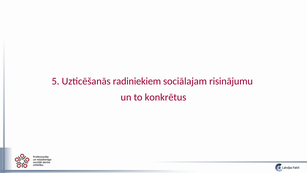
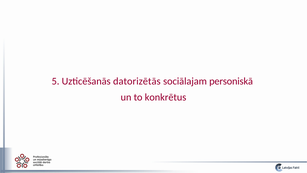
radiniekiem: radiniekiem -> datorizētās
risinājumu: risinājumu -> personiskā
